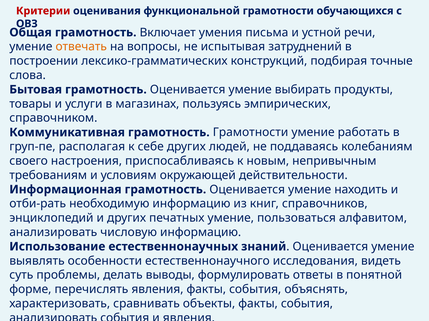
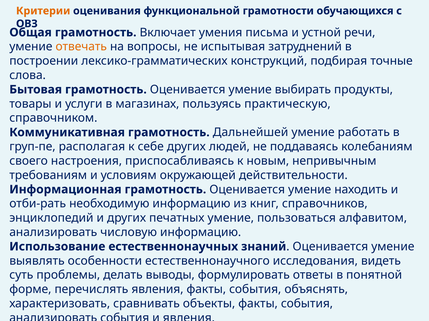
Критерии colour: red -> orange
эмпирических: эмпирических -> практическую
грамотность Грамотности: Грамотности -> Дальнейшей
